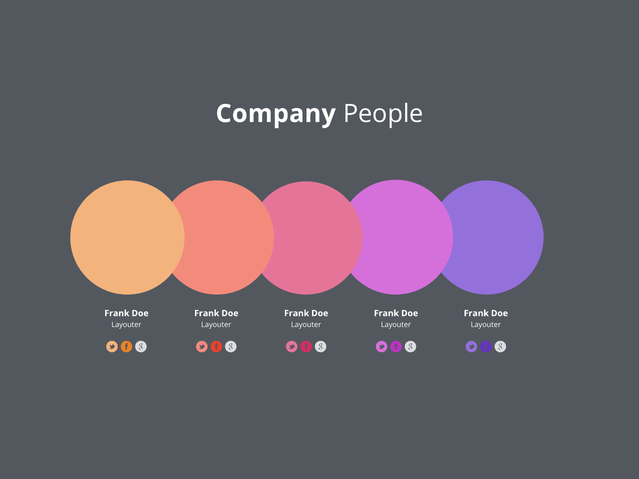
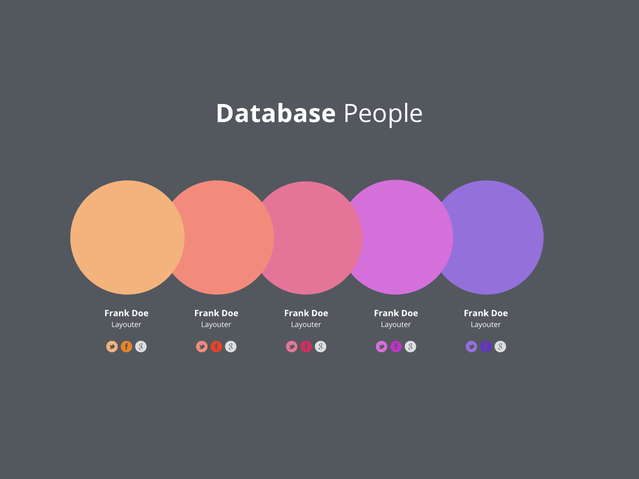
Company: Company -> Database
